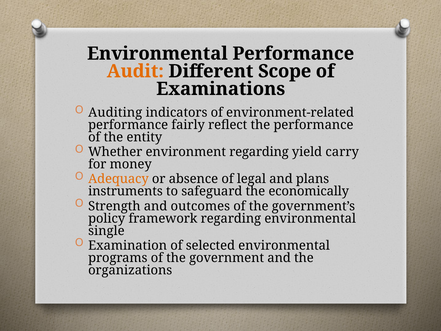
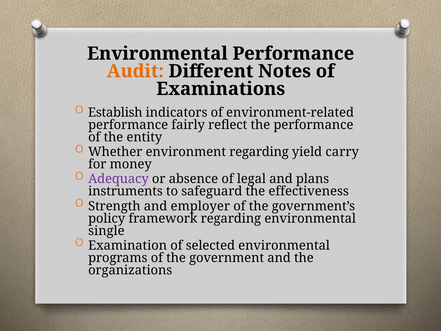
Scope: Scope -> Notes
Auditing: Auditing -> Establish
Adequacy colour: orange -> purple
economically: economically -> effectiveness
outcomes: outcomes -> employer
